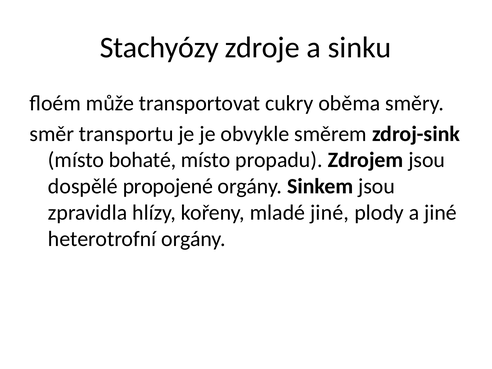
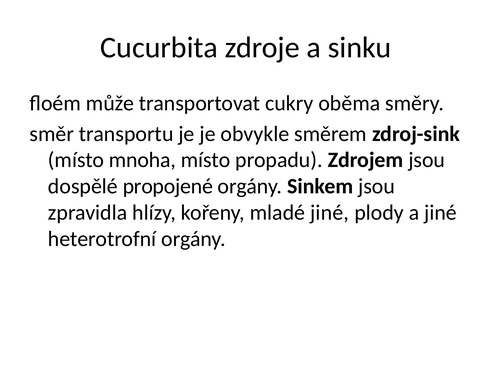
Stachyózy: Stachyózy -> Cucurbita
bohaté: bohaté -> mnoha
